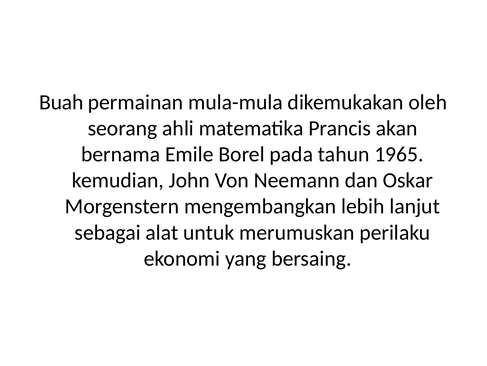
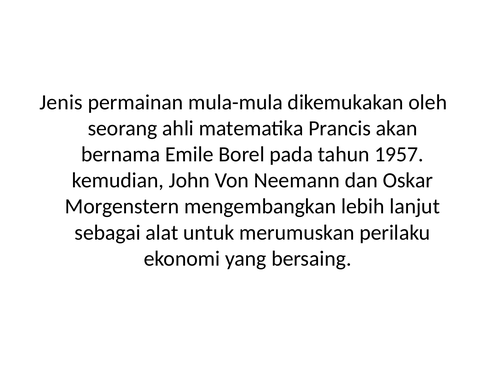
Buah: Buah -> Jenis
1965: 1965 -> 1957
